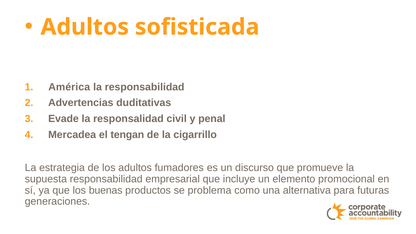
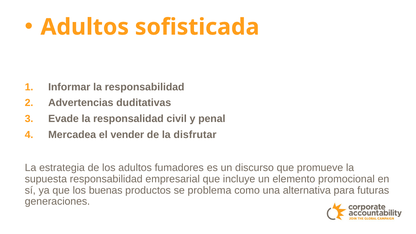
América: América -> Informar
tengan: tengan -> vender
cigarrillo: cigarrillo -> disfrutar
